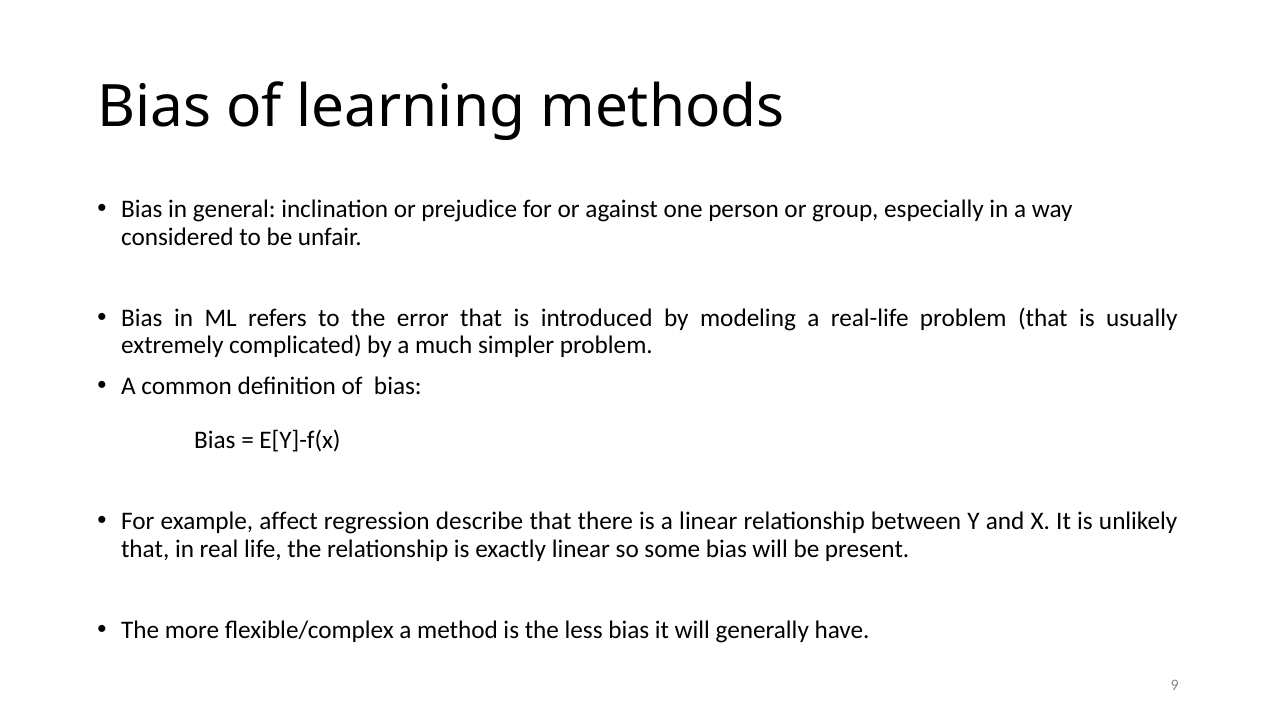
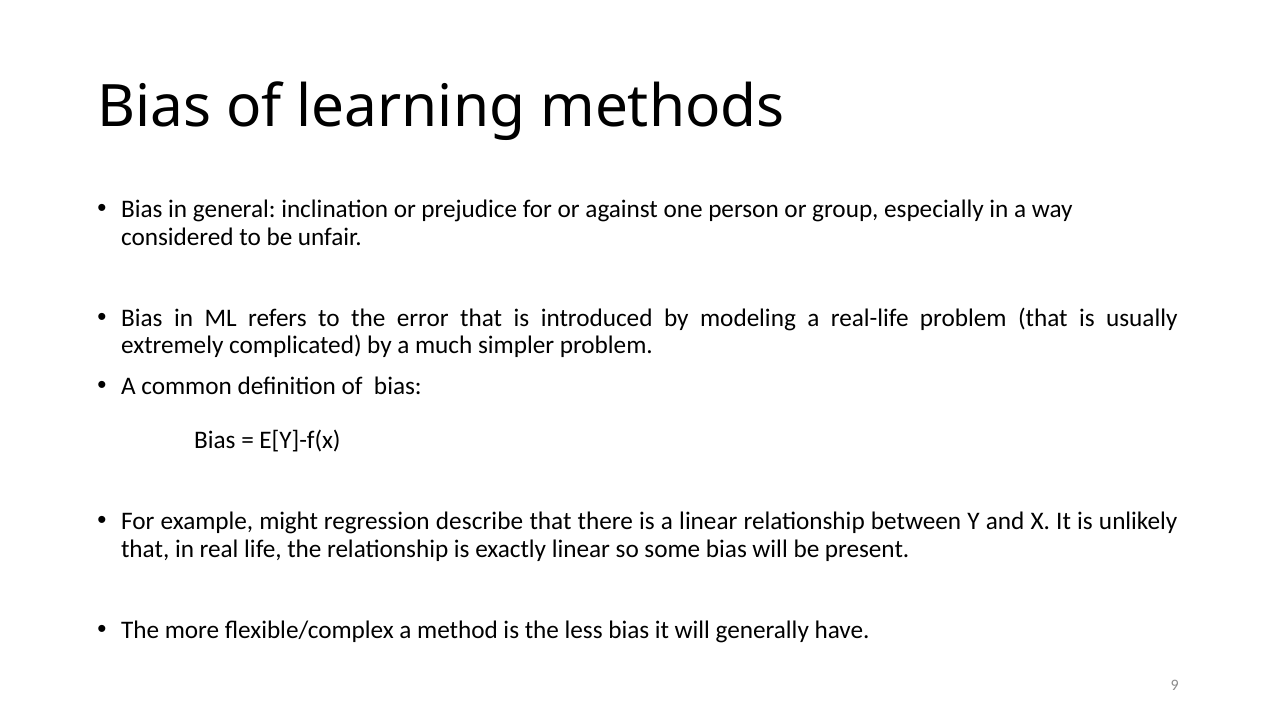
affect: affect -> might
